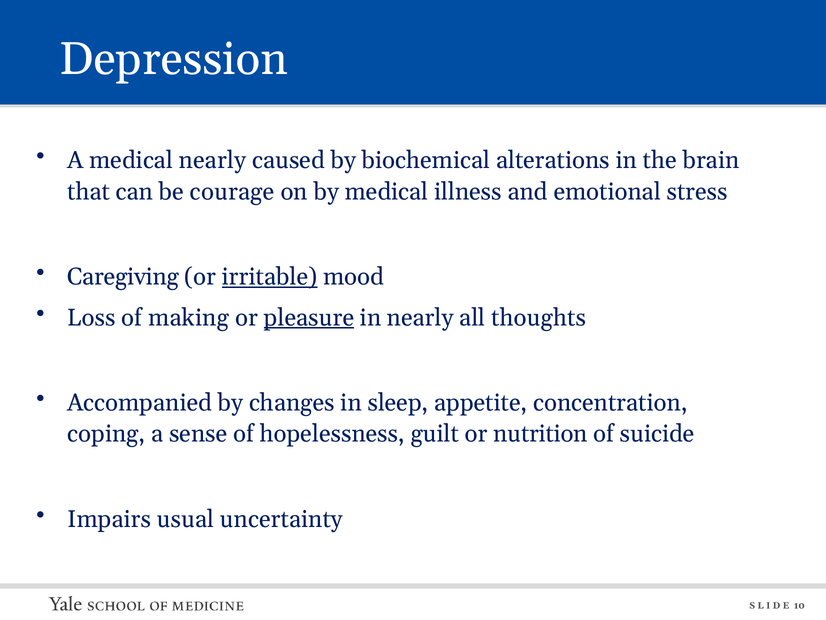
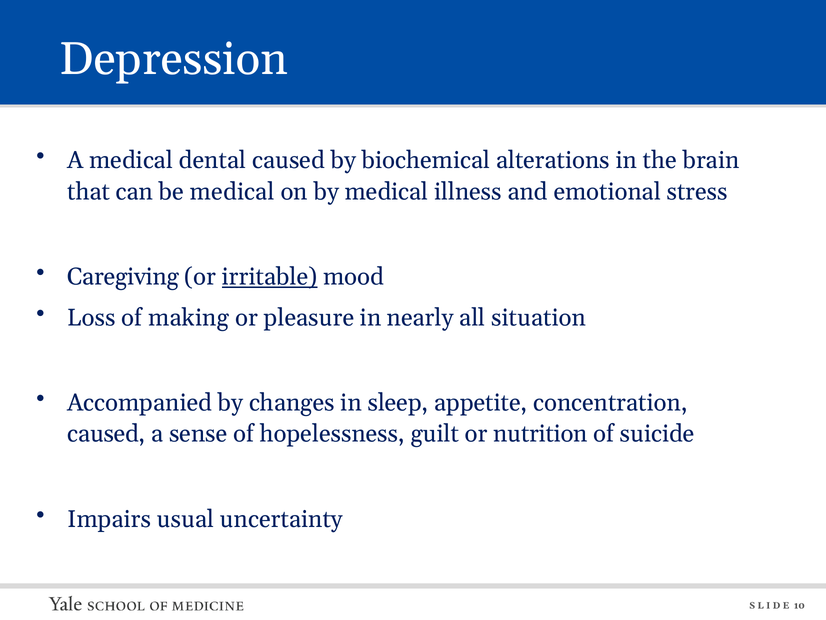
medical nearly: nearly -> dental
be courage: courage -> medical
pleasure underline: present -> none
thoughts: thoughts -> situation
coping at (106, 434): coping -> caused
